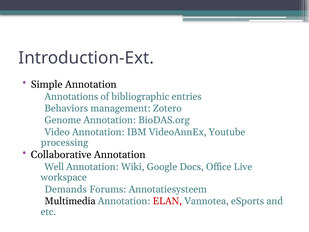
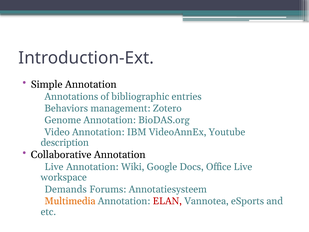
processing: processing -> description
Well at (54, 167): Well -> Live
Multimedia colour: black -> orange
